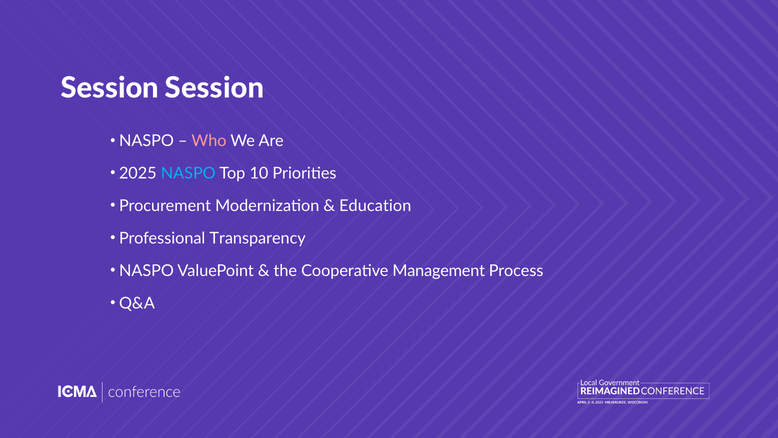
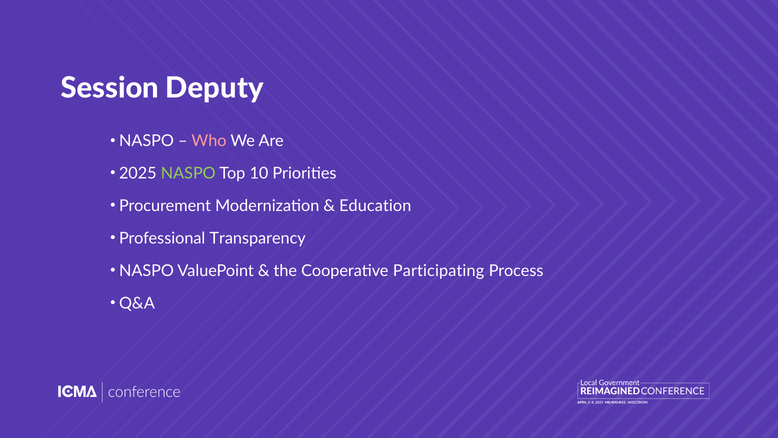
Session Session: Session -> Deputy
NASPO at (188, 173) colour: light blue -> light green
Management: Management -> Participating
